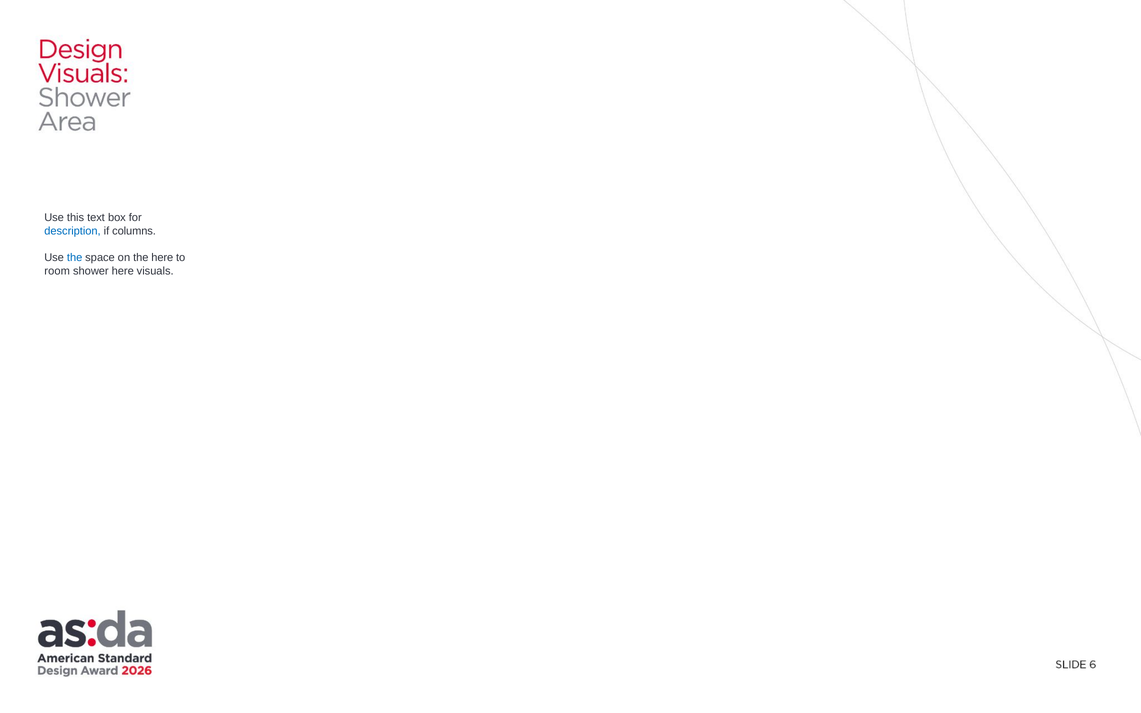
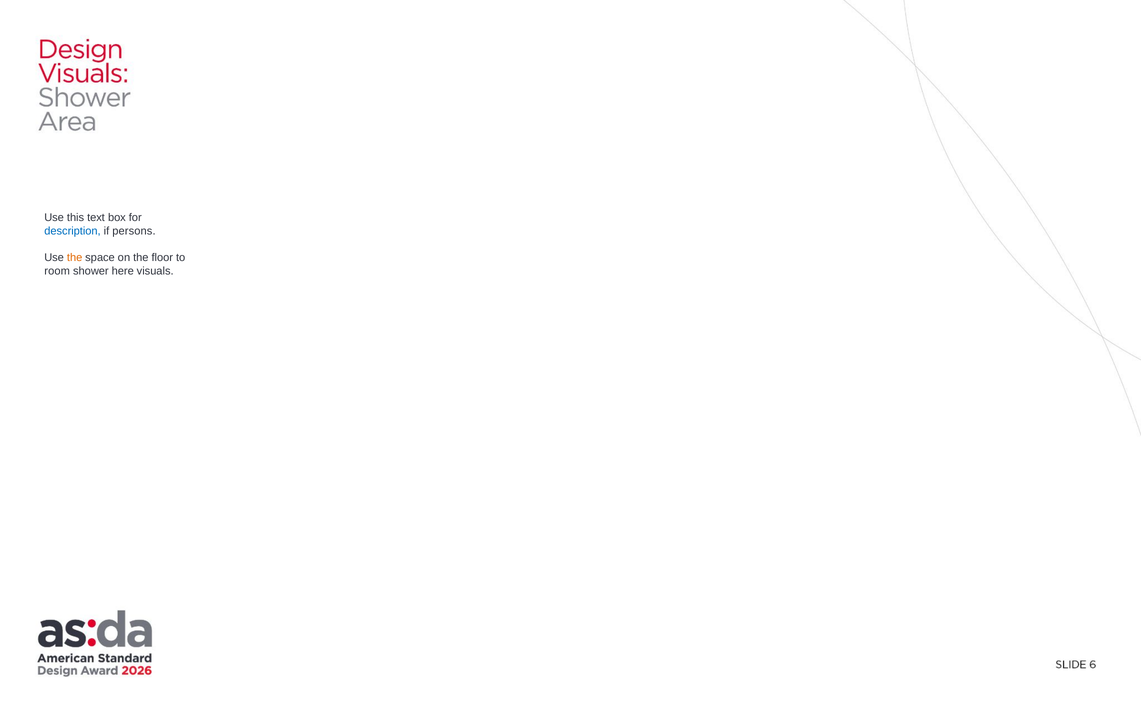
columns: columns -> persons
the at (75, 258) colour: blue -> orange
the here: here -> floor
